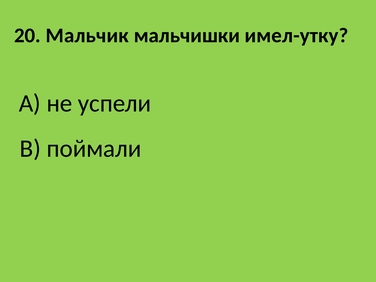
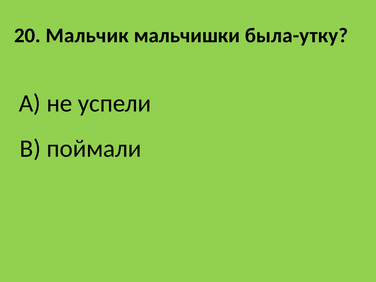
имел-утку: имел-утку -> была-утку
